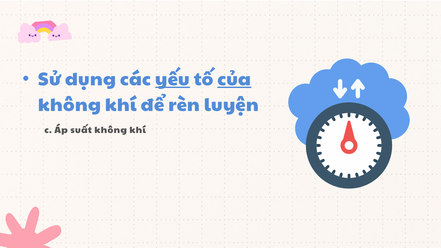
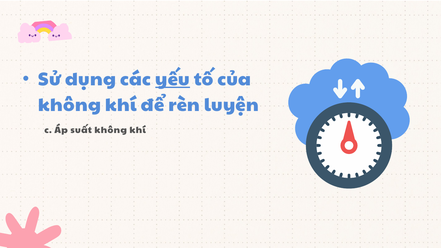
của underline: present -> none
